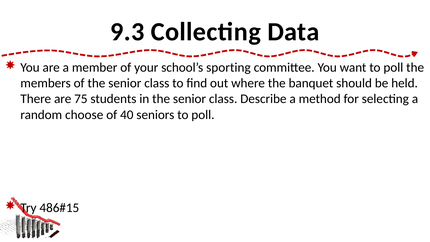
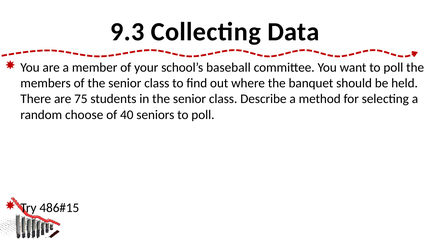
sporting: sporting -> baseball
